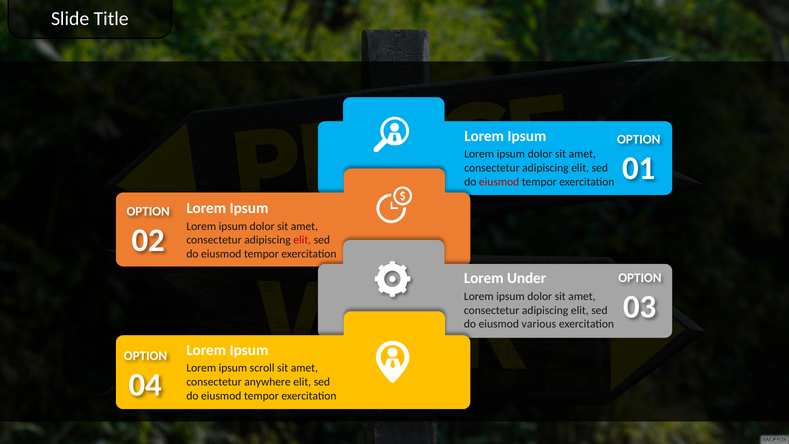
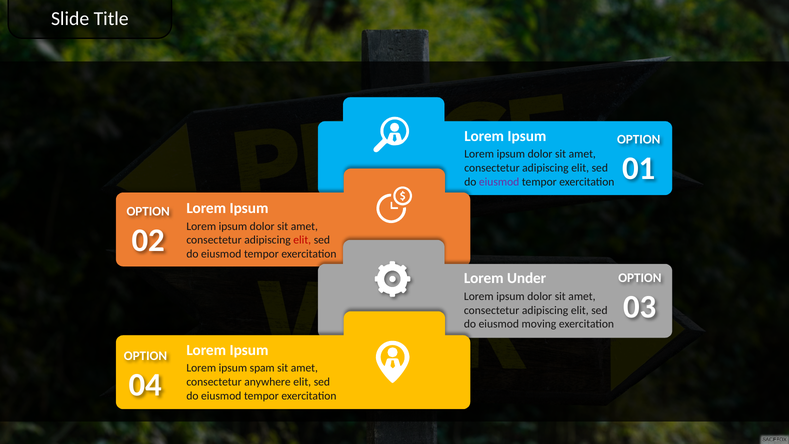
eiusmod at (499, 182) colour: red -> purple
various: various -> moving
scroll: scroll -> spam
